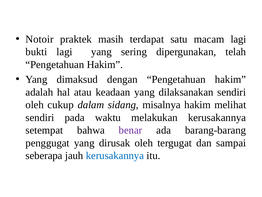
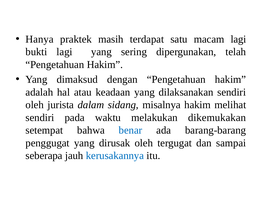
Notoir: Notoir -> Hanya
cukup: cukup -> jurista
melakukan kerusakannya: kerusakannya -> dikemukakan
benar colour: purple -> blue
